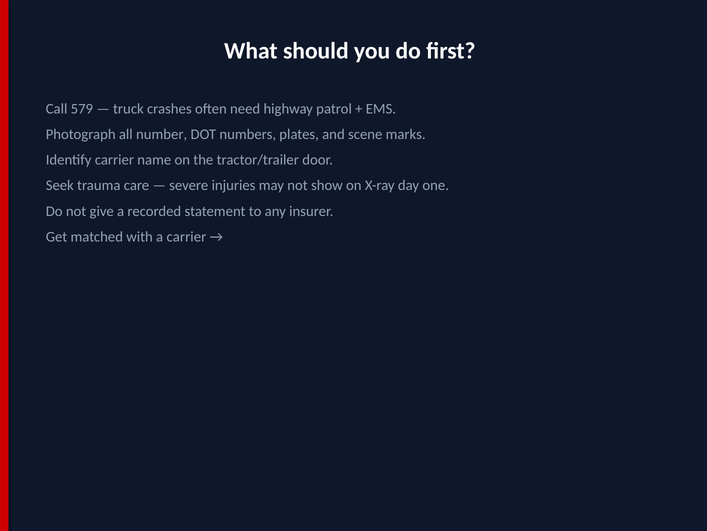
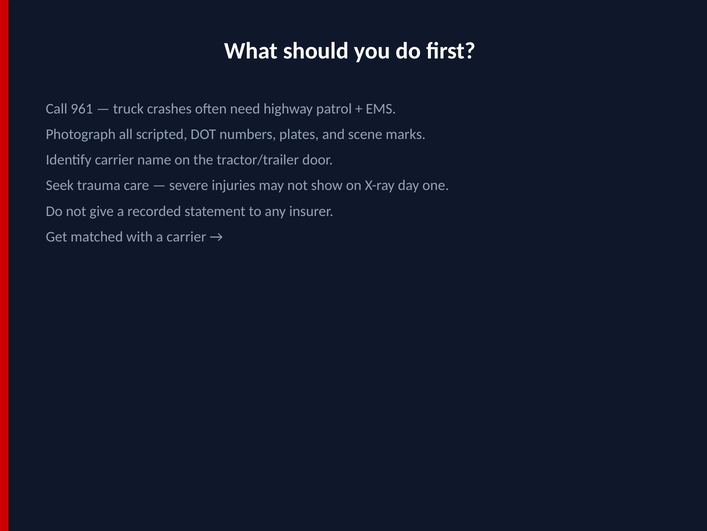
579: 579 -> 961
number: number -> scripted
